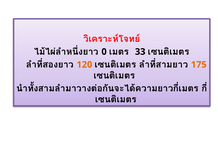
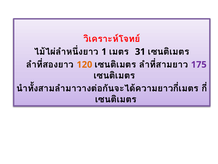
0: 0 -> 1
33: 33 -> 31
175 colour: orange -> purple
